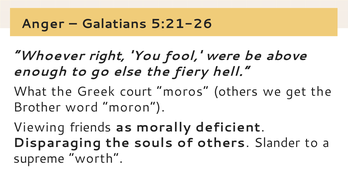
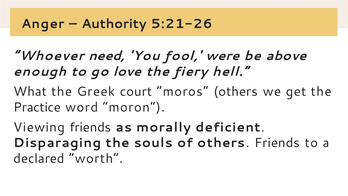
Galatians: Galatians -> Authority
right: right -> need
else: else -> love
Brother: Brother -> Practice
others Slander: Slander -> Friends
supreme: supreme -> declared
